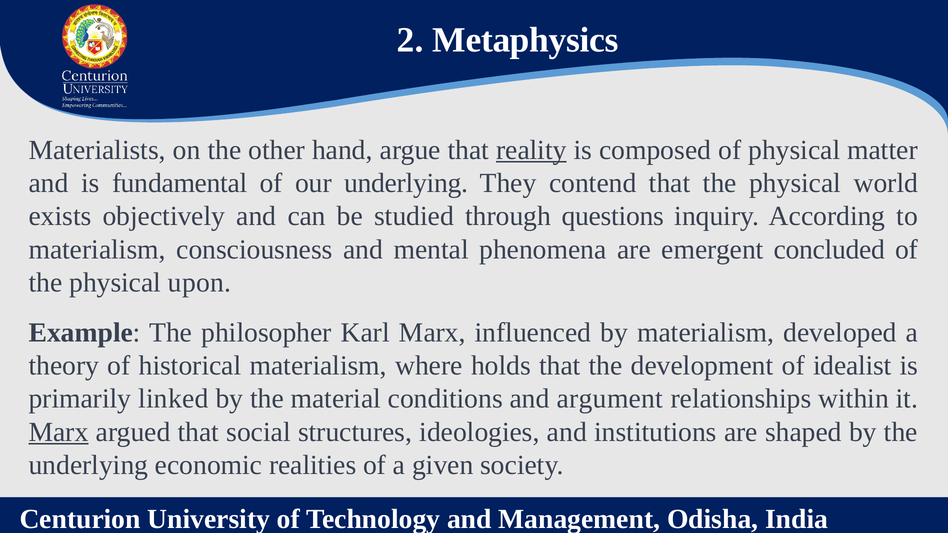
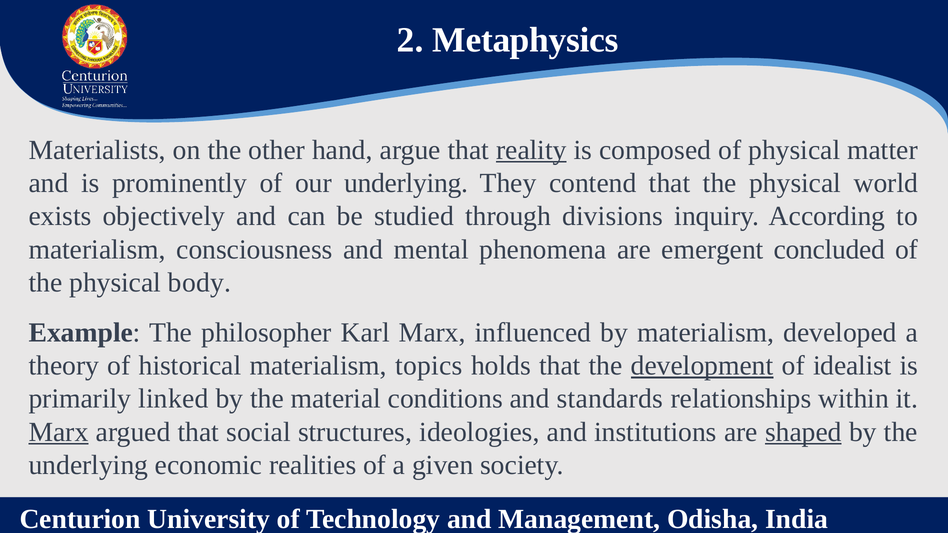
fundamental: fundamental -> prominently
questions: questions -> divisions
upon: upon -> body
where: where -> topics
development underline: none -> present
argument: argument -> standards
shaped underline: none -> present
